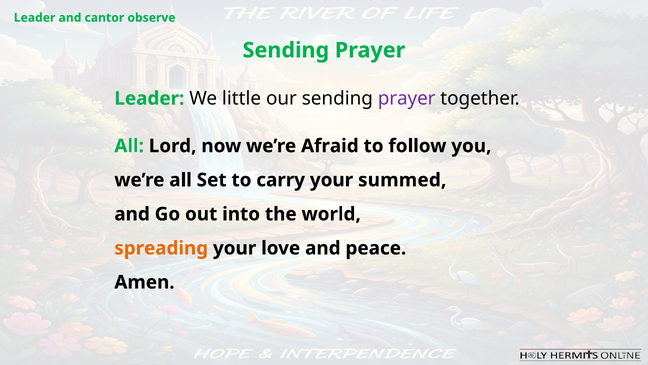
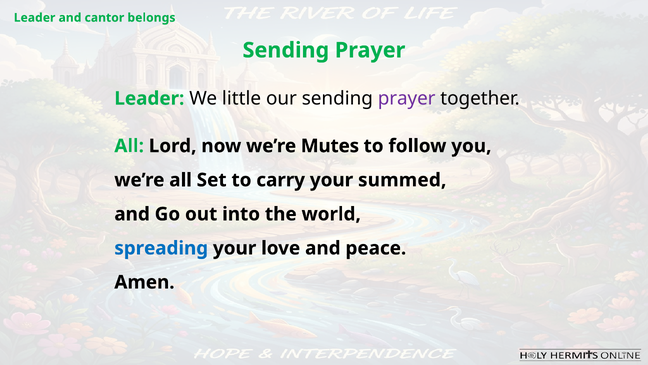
observe: observe -> belongs
Afraid: Afraid -> Mutes
spreading colour: orange -> blue
